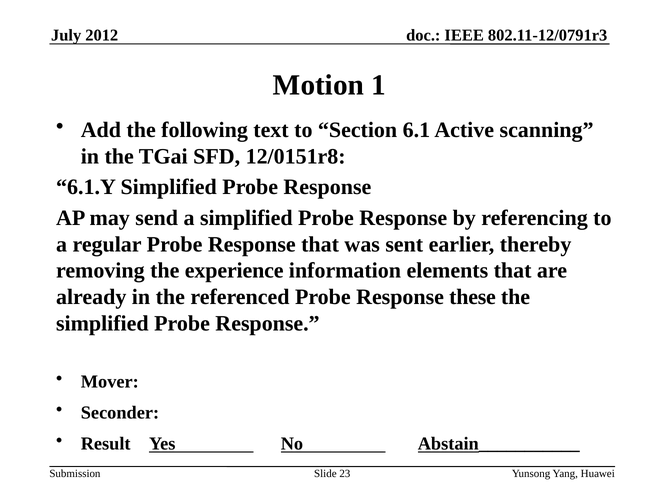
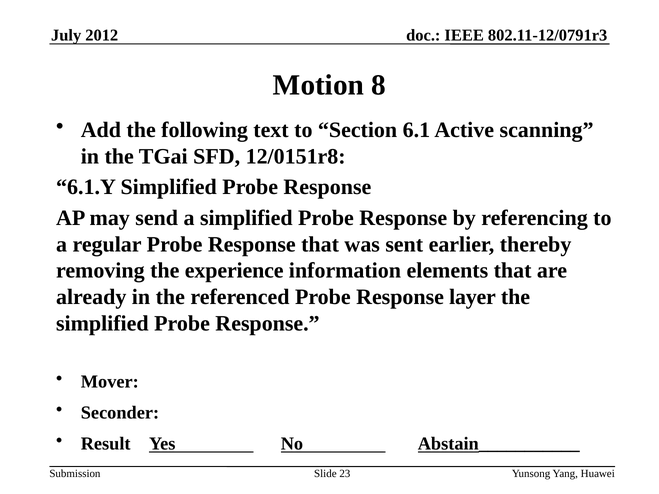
1: 1 -> 8
these: these -> layer
